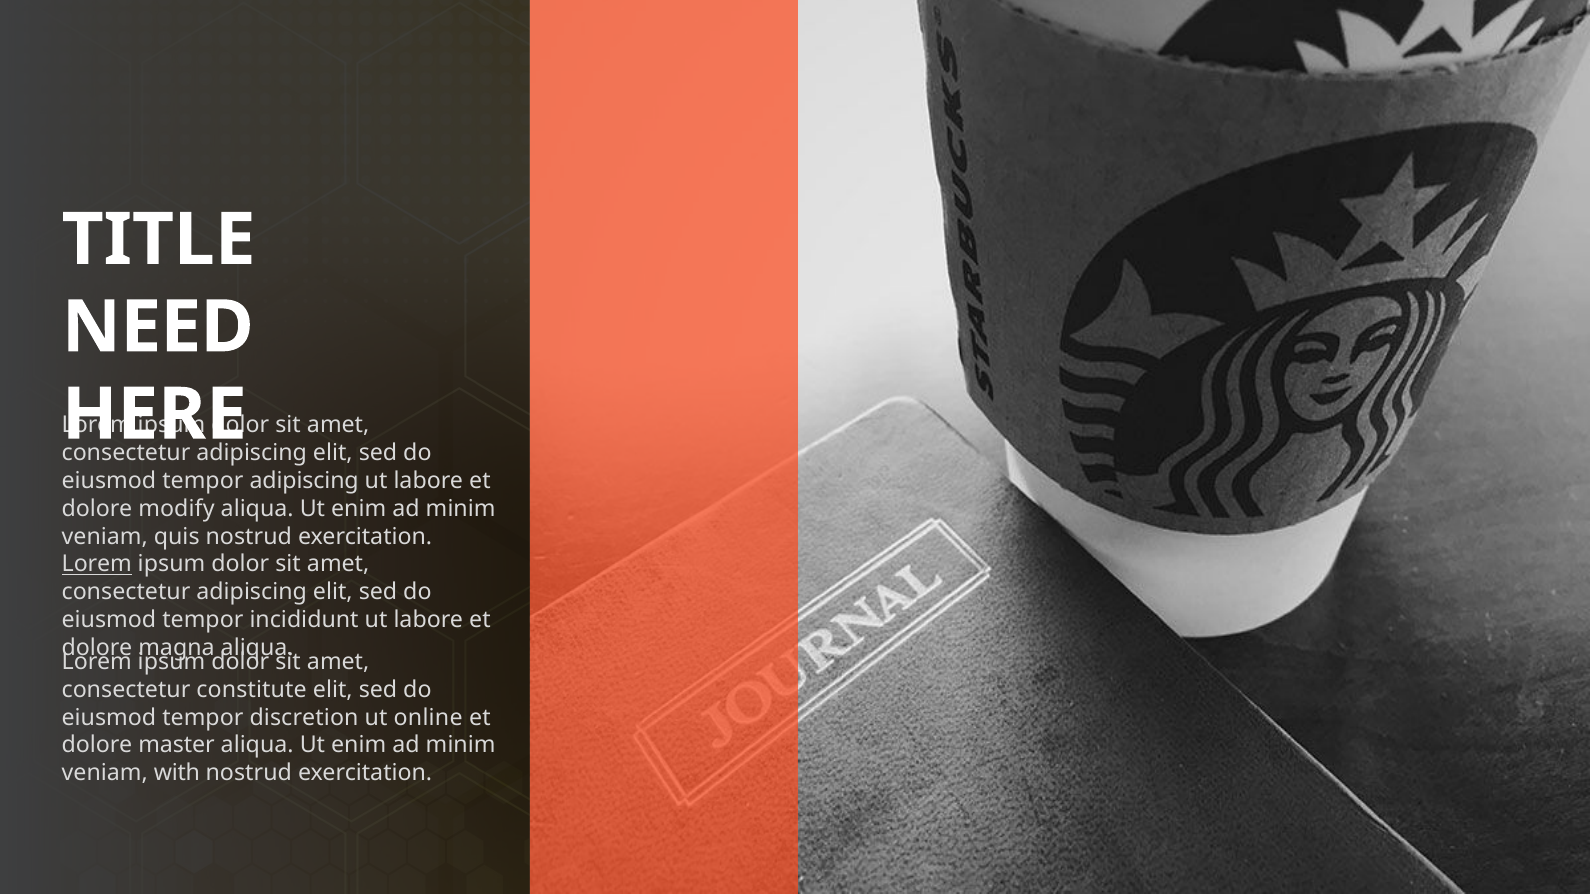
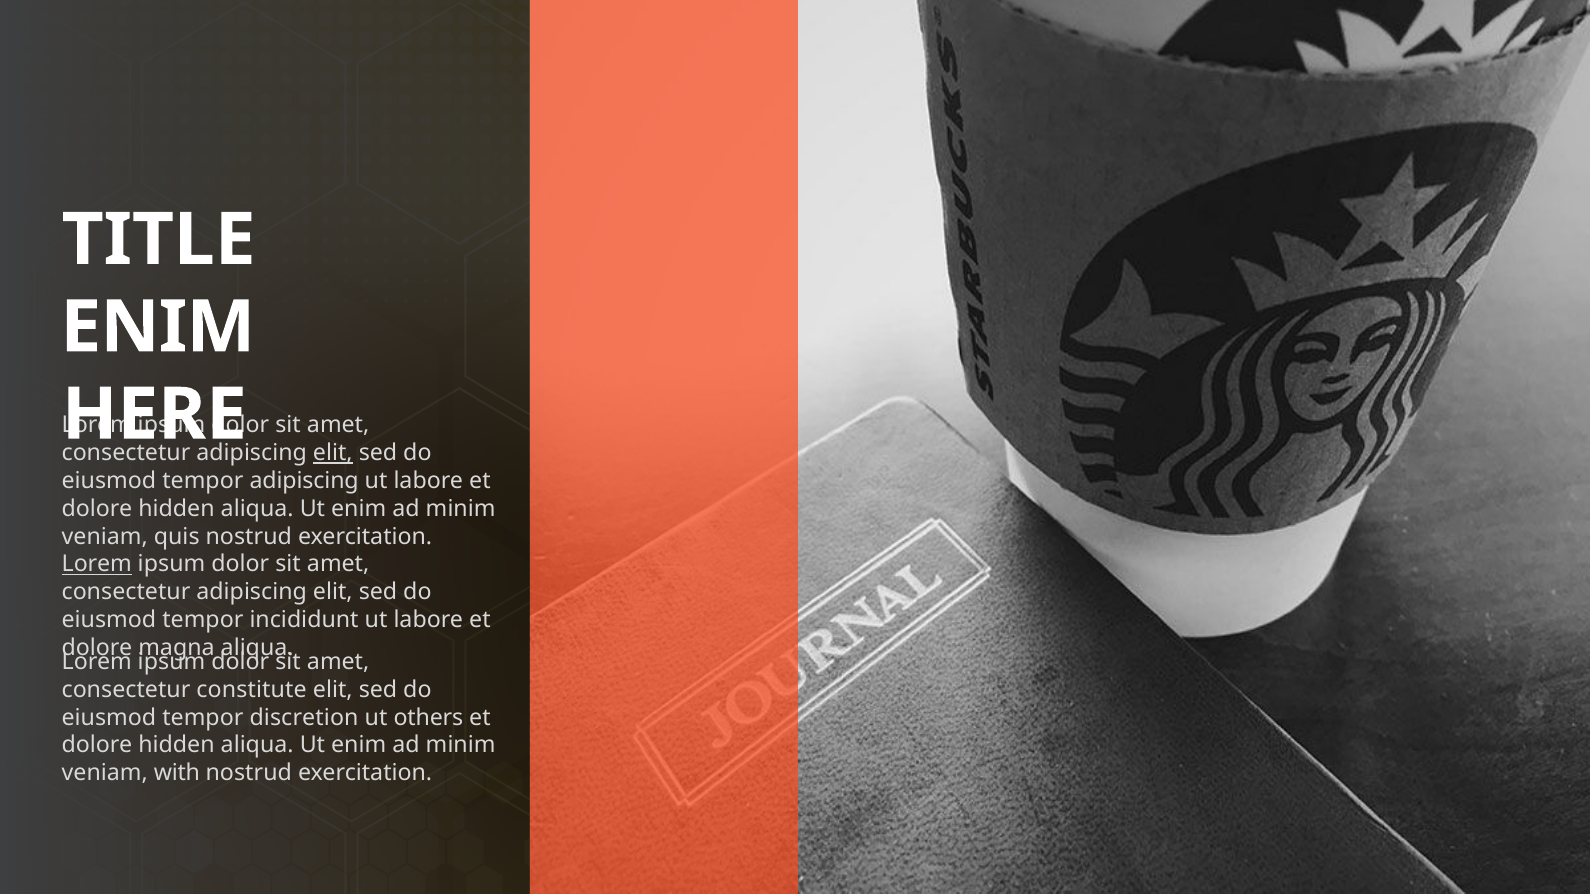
NEED at (158, 327): NEED -> ENIM
elit at (333, 453) underline: none -> present
modify at (176, 509): modify -> hidden
online: online -> others
master at (177, 746): master -> hidden
